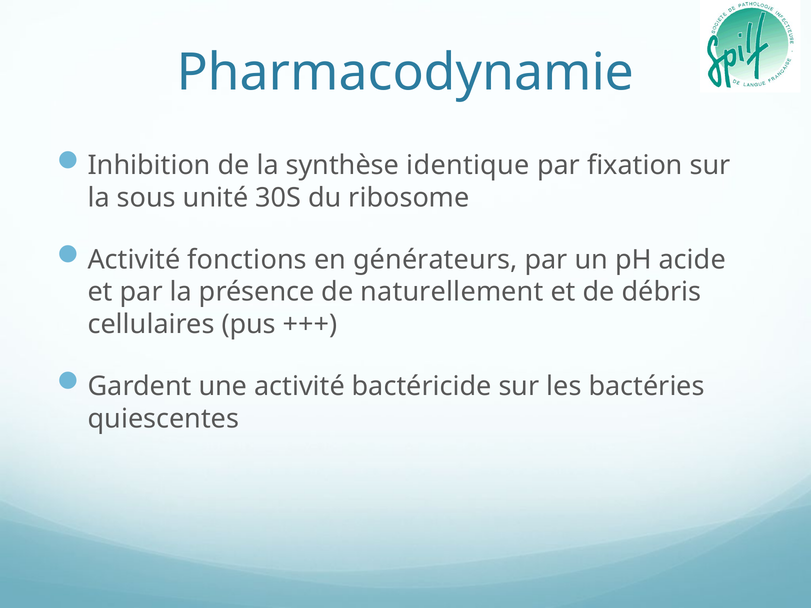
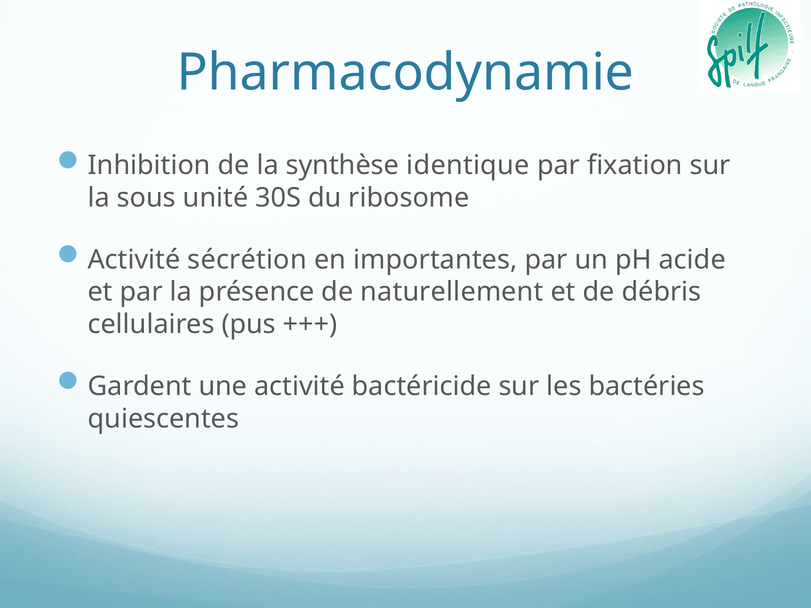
fonctions: fonctions -> sécrétion
générateurs: générateurs -> importantes
